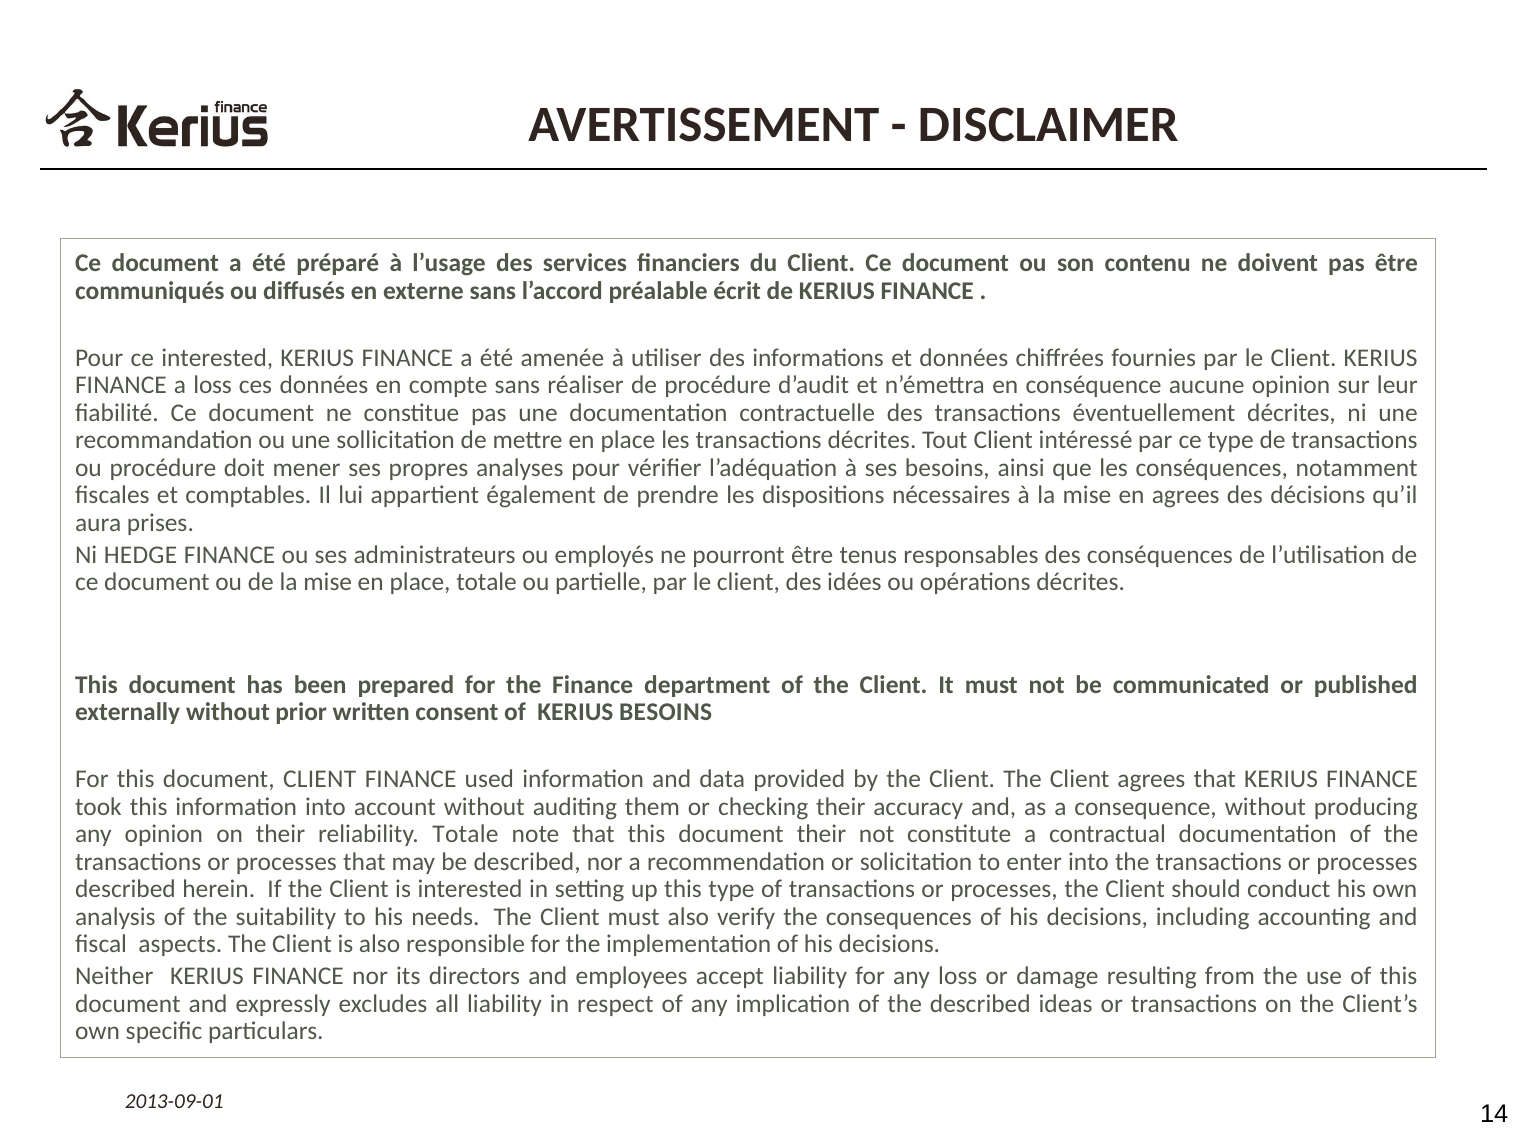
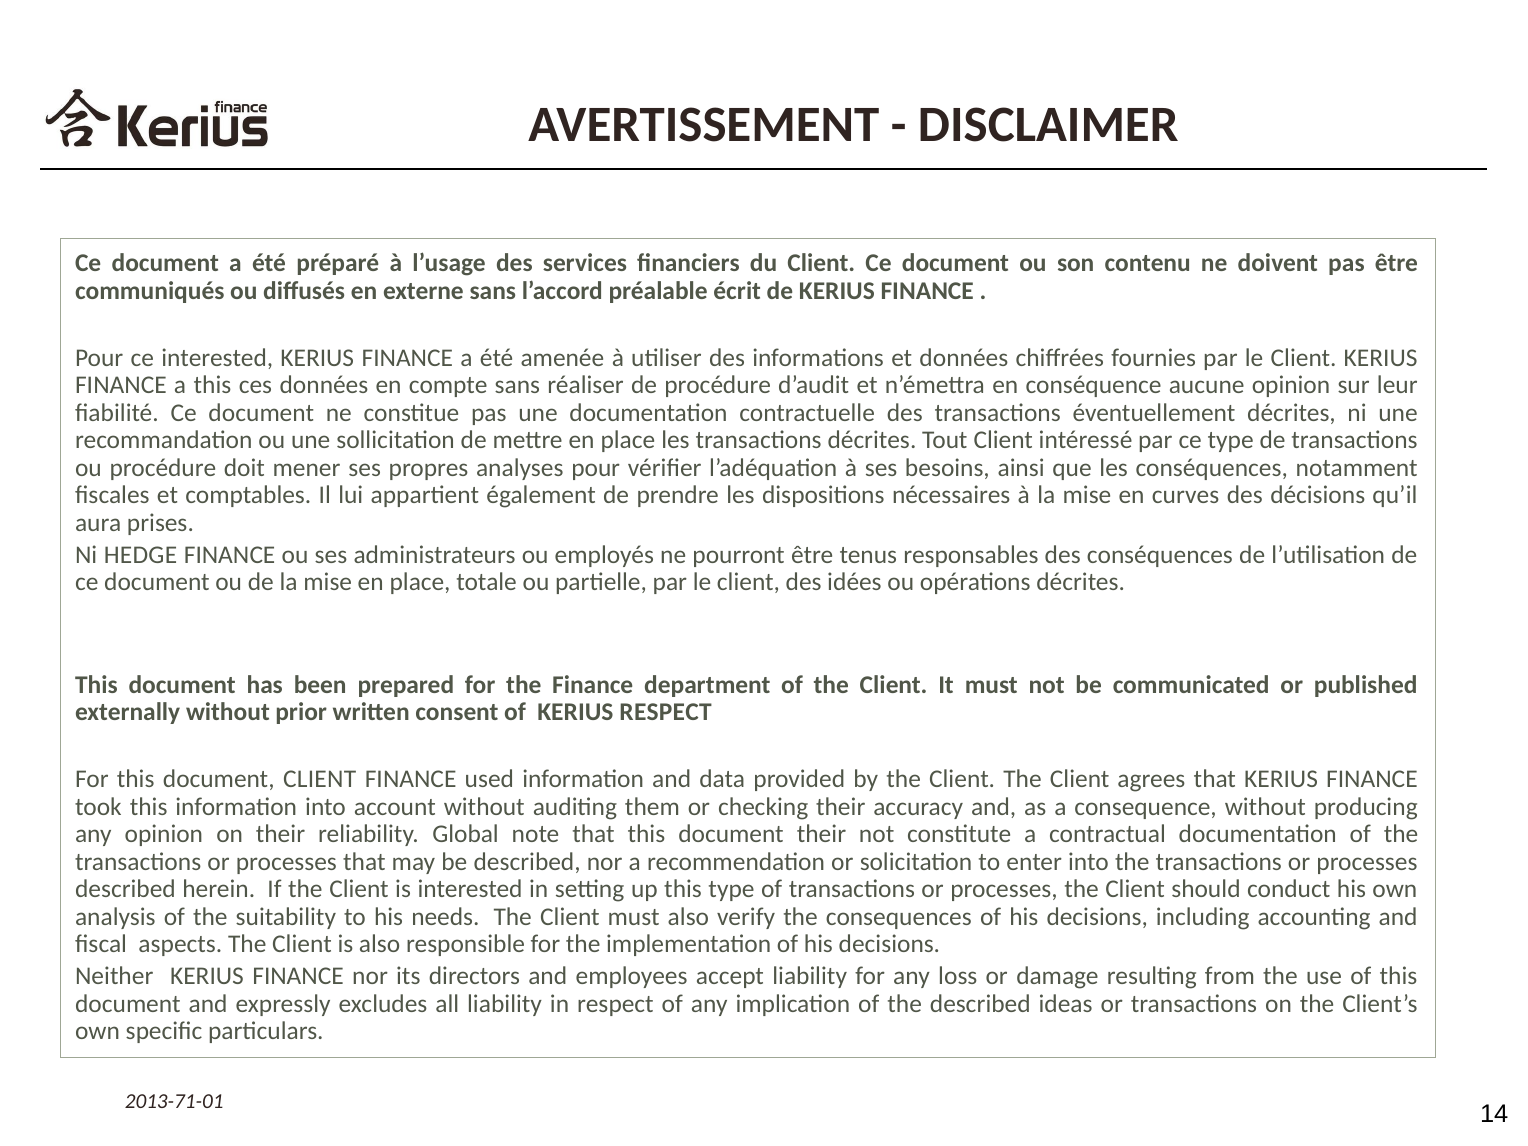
a loss: loss -> this
en agrees: agrees -> curves
KERIUS BESOINS: BESOINS -> RESPECT
reliability Totale: Totale -> Global
2013-09-01: 2013-09-01 -> 2013-71-01
